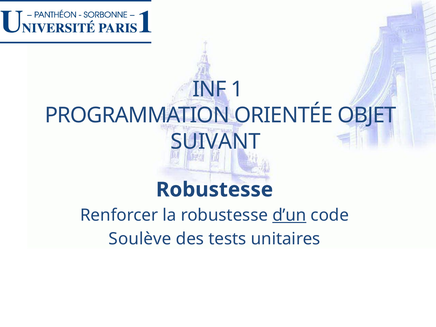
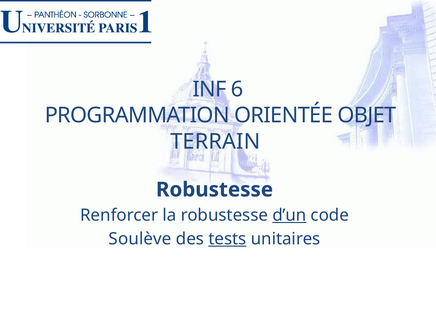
1: 1 -> 6
SUIVANT: SUIVANT -> TERRAIN
tests underline: none -> present
